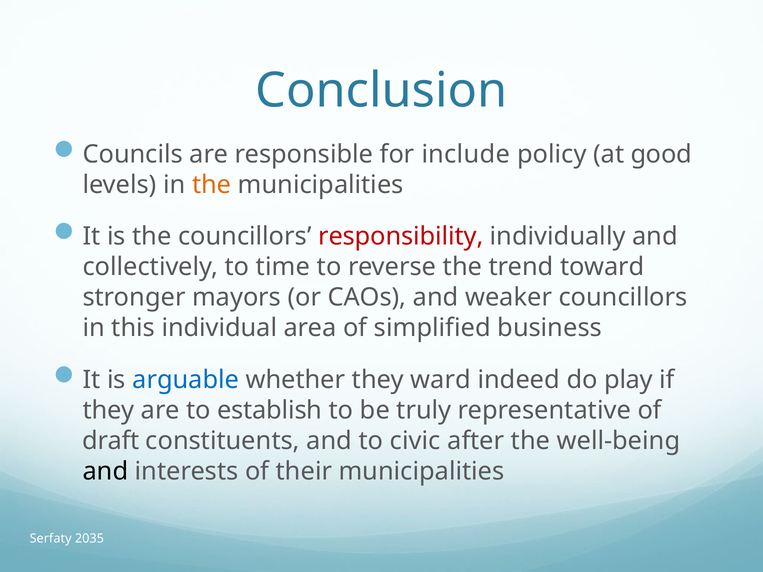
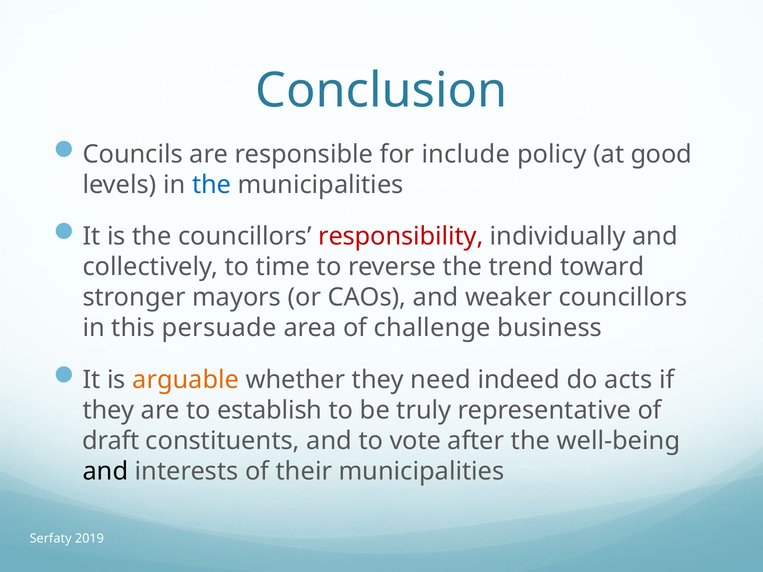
the at (212, 185) colour: orange -> blue
individual: individual -> persuade
simplified: simplified -> challenge
arguable colour: blue -> orange
ward: ward -> need
play: play -> acts
civic: civic -> vote
2035: 2035 -> 2019
